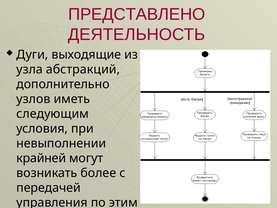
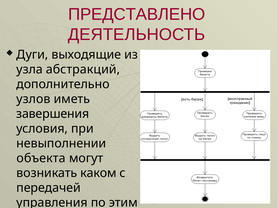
следующим: следующим -> завершения
крайней: крайней -> объекта
более: более -> каком
